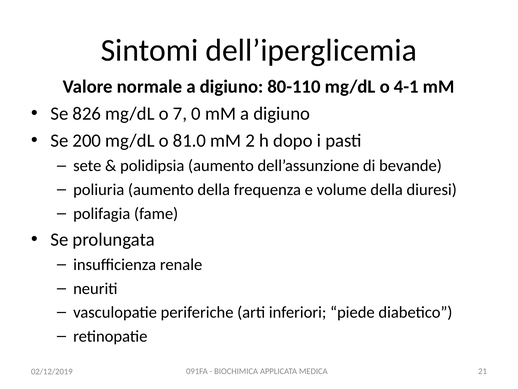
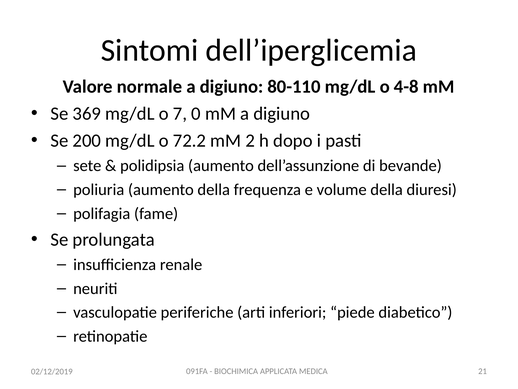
4-1: 4-1 -> 4-8
826: 826 -> 369
81.0: 81.0 -> 72.2
